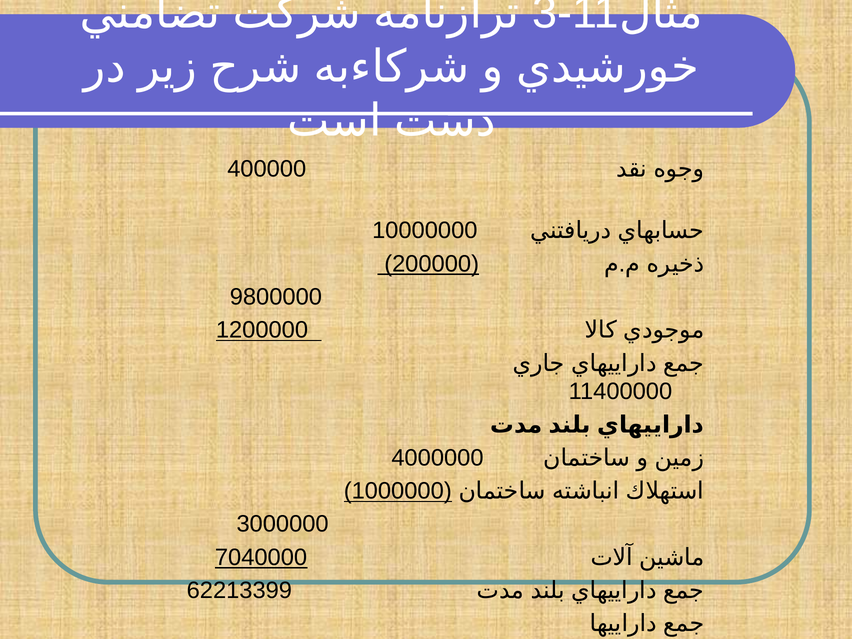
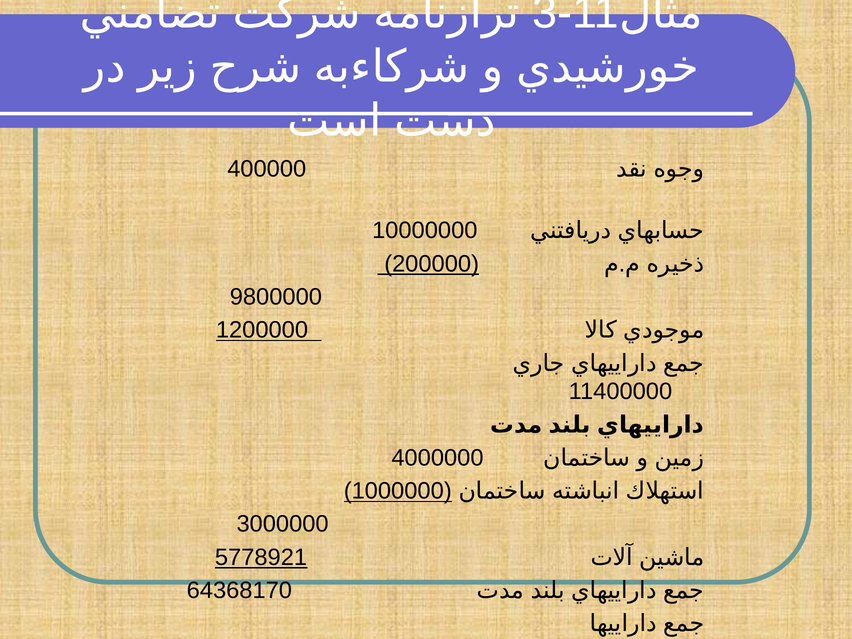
7040000: 7040000 -> 5778921
62213399: 62213399 -> 64368170
